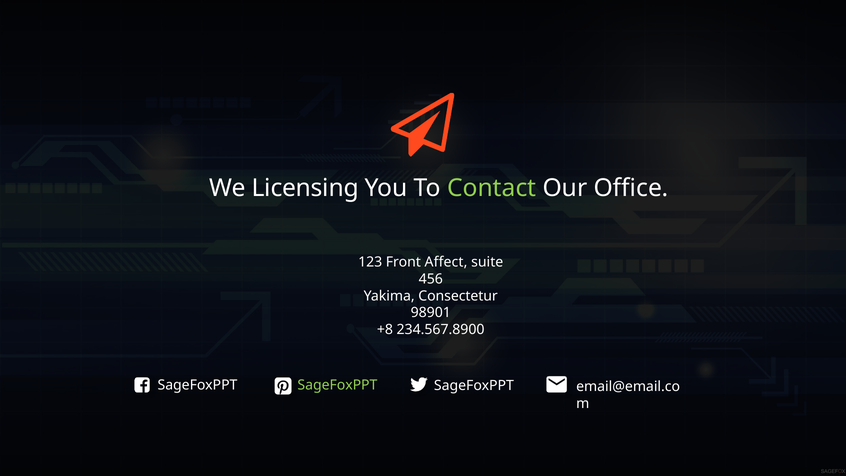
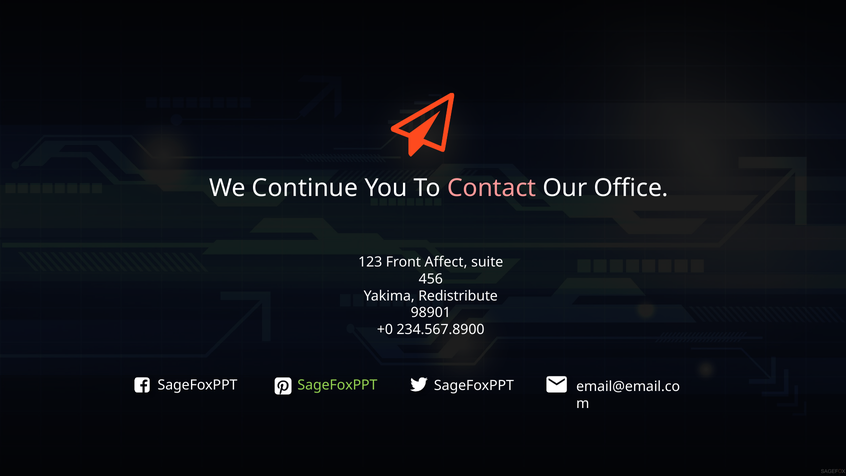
Licensing: Licensing -> Continue
Contact colour: light green -> pink
Consectetur: Consectetur -> Redistribute
+8: +8 -> +0
